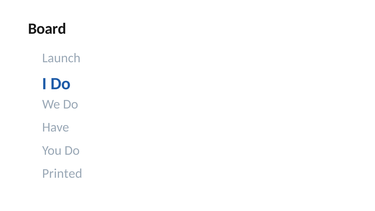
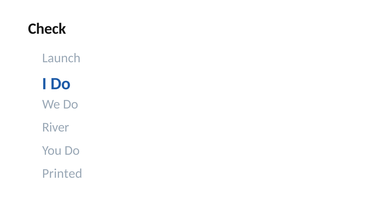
Board: Board -> Check
Have: Have -> River
